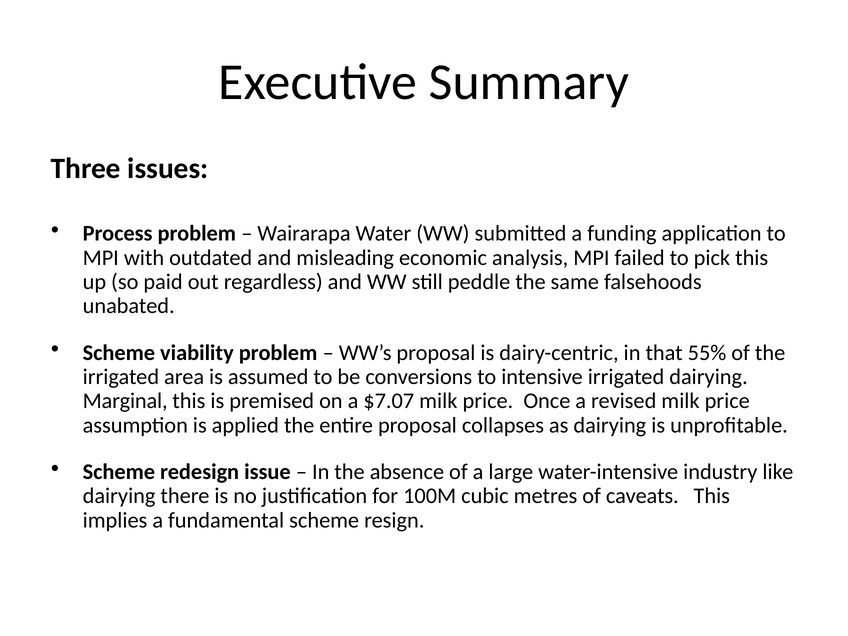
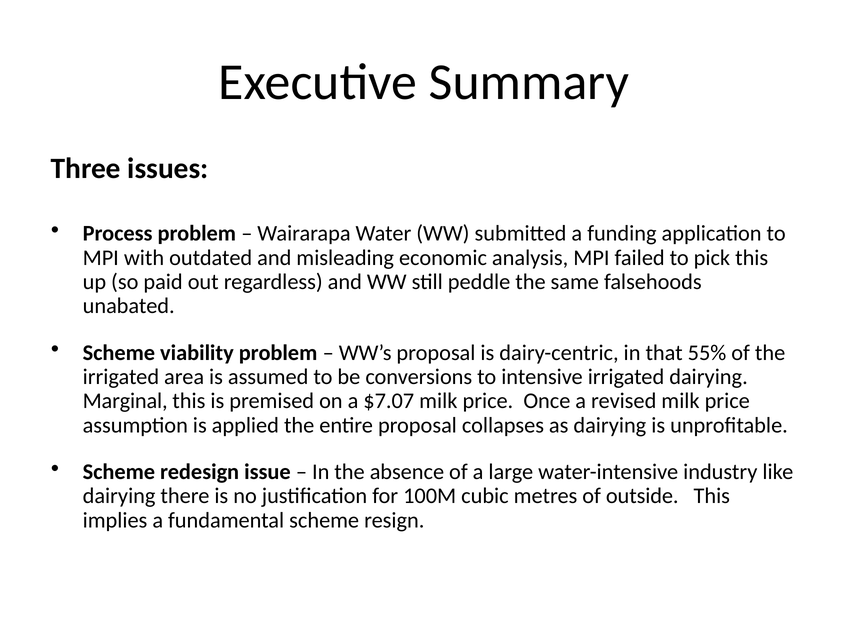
caveats: caveats -> outside
